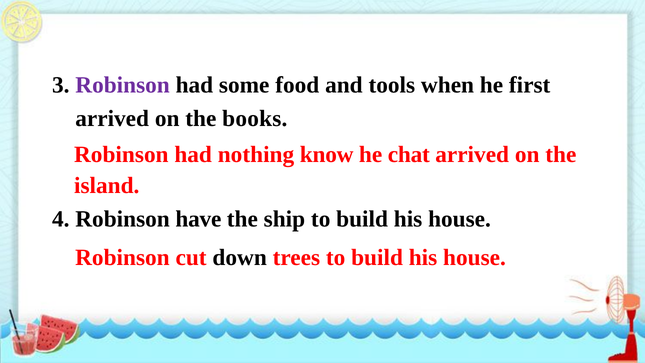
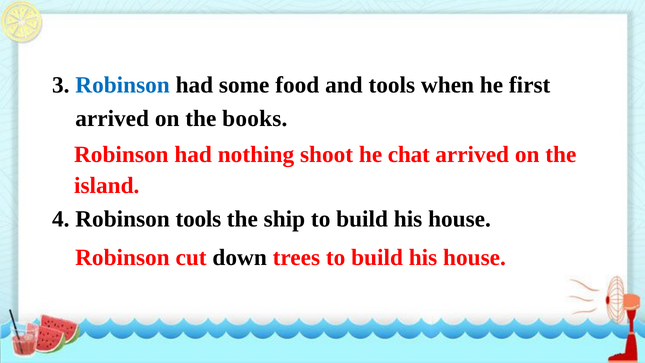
Robinson at (123, 85) colour: purple -> blue
know: know -> shoot
Robinson have: have -> tools
